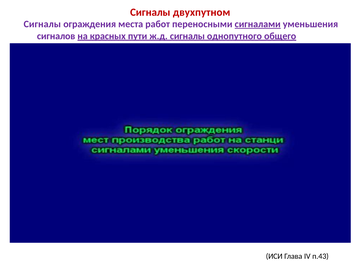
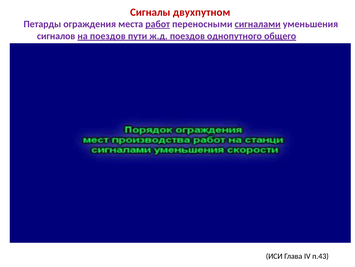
Сигналы at (42, 24): Сигналы -> Петарды
работ underline: none -> present
на красных: красных -> поездов
ж.д сигналы: сигналы -> поездов
